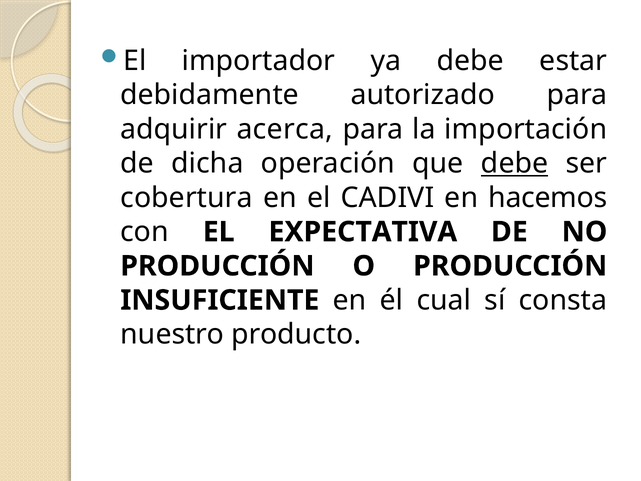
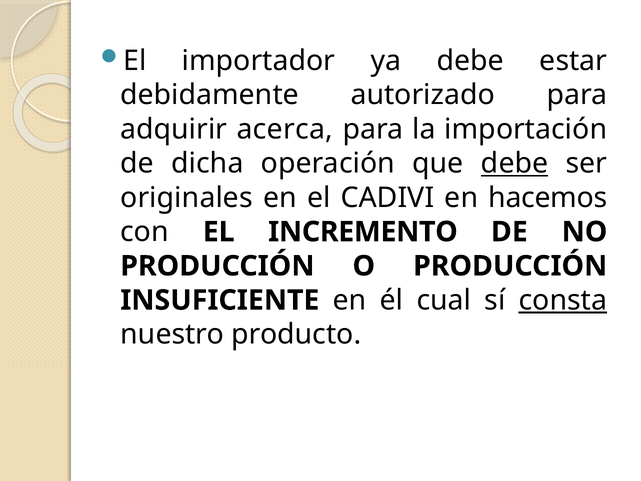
cobertura: cobertura -> originales
EXPECTATIVA: EXPECTATIVA -> INCREMENTO
consta underline: none -> present
